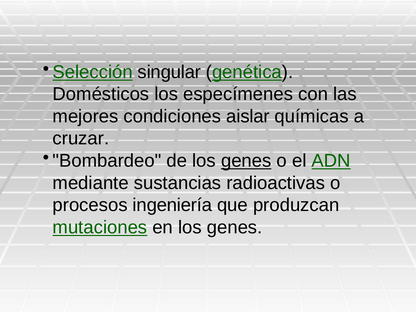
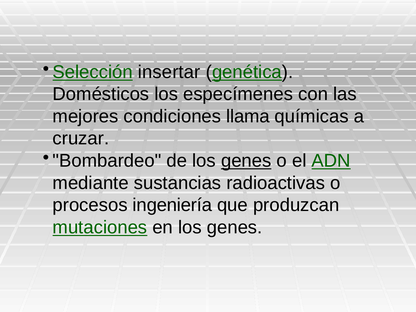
singular: singular -> insertar
aislar: aislar -> llama
